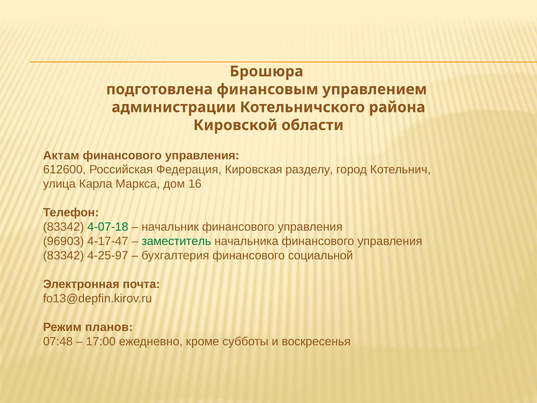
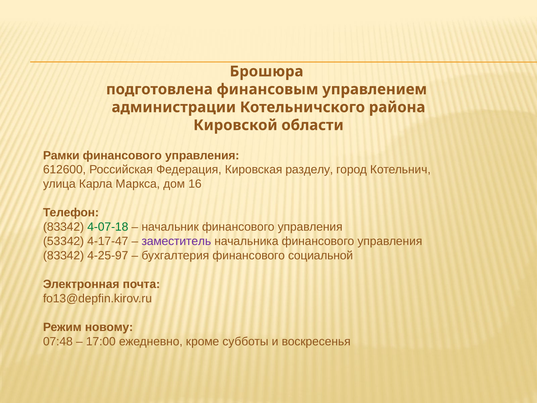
Актам: Актам -> Рамки
96903: 96903 -> 53342
заместитель colour: green -> purple
планов: планов -> новому
